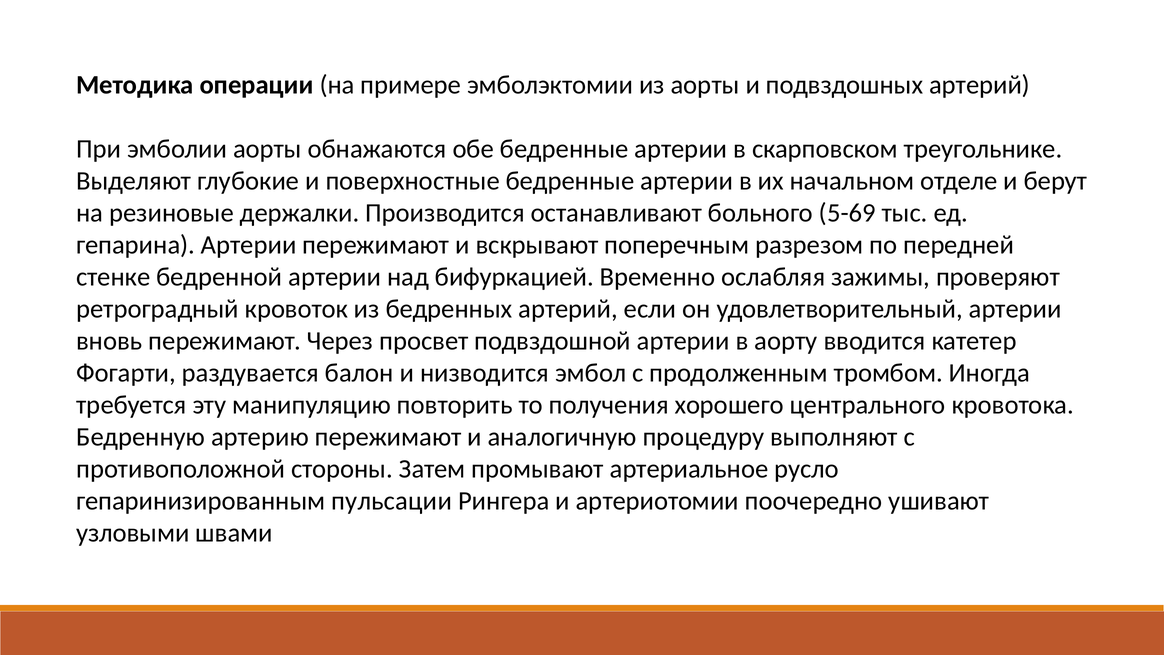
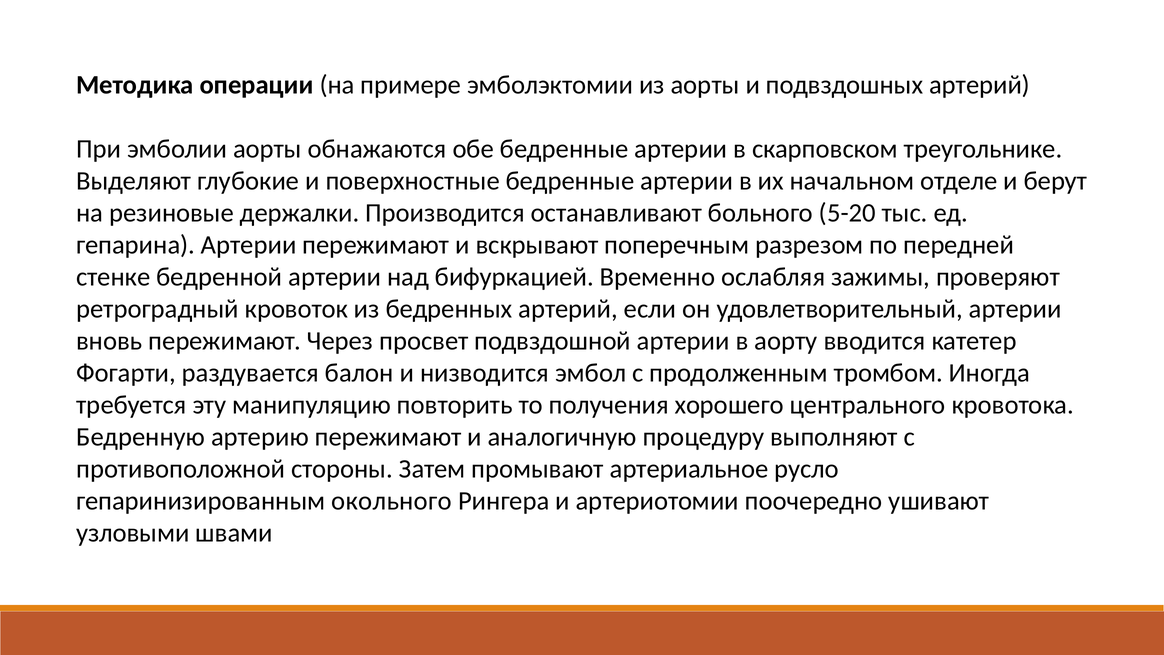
5-69: 5-69 -> 5-20
пульсации: пульсации -> окольного
